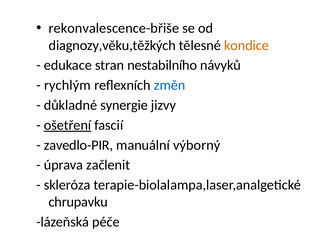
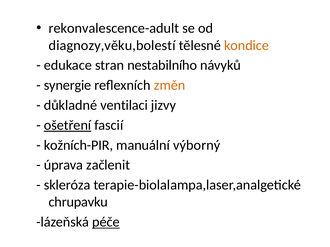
rekonvalescence-břiše: rekonvalescence-břiše -> rekonvalescence-adult
diagnozy,věku,těžkých: diagnozy,věku,těžkých -> diagnozy,věku,bolestí
rychlým: rychlým -> synergie
změn colour: blue -> orange
synergie: synergie -> ventilaci
zavedlo-PIR: zavedlo-PIR -> kožních-PIR
péče underline: none -> present
